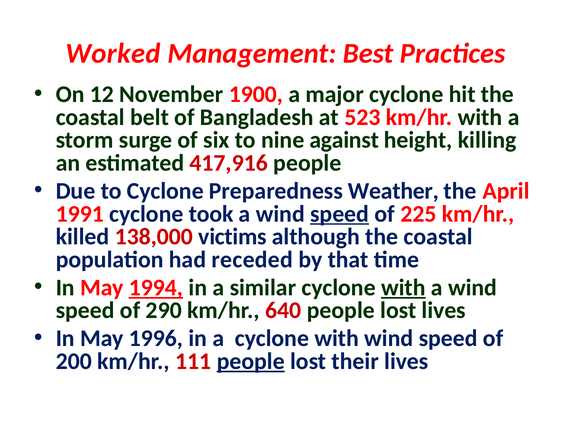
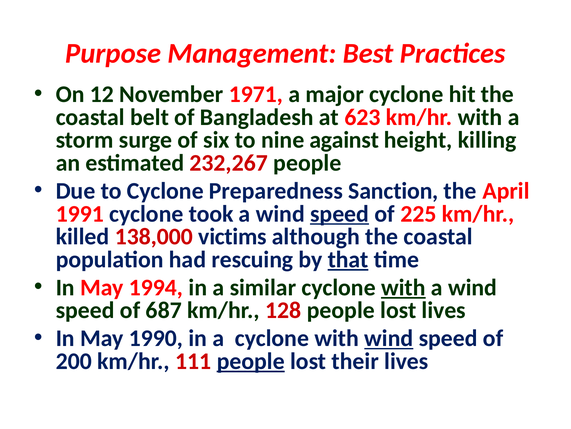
Worked: Worked -> Purpose
1900: 1900 -> 1971
523: 523 -> 623
417,916: 417,916 -> 232,267
Weather: Weather -> Sanction
receded: receded -> rescuing
that underline: none -> present
1994 underline: present -> none
290: 290 -> 687
640: 640 -> 128
1996: 1996 -> 1990
wind at (389, 338) underline: none -> present
